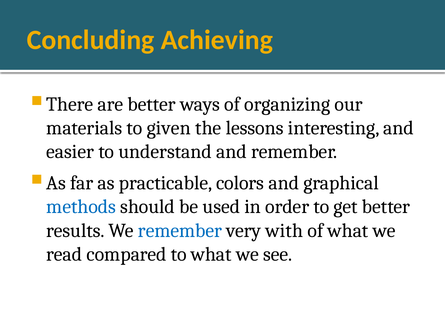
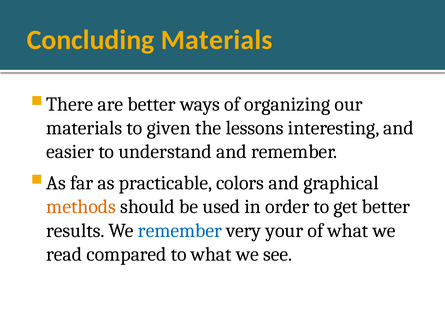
Concluding Achieving: Achieving -> Materials
methods colour: blue -> orange
with: with -> your
